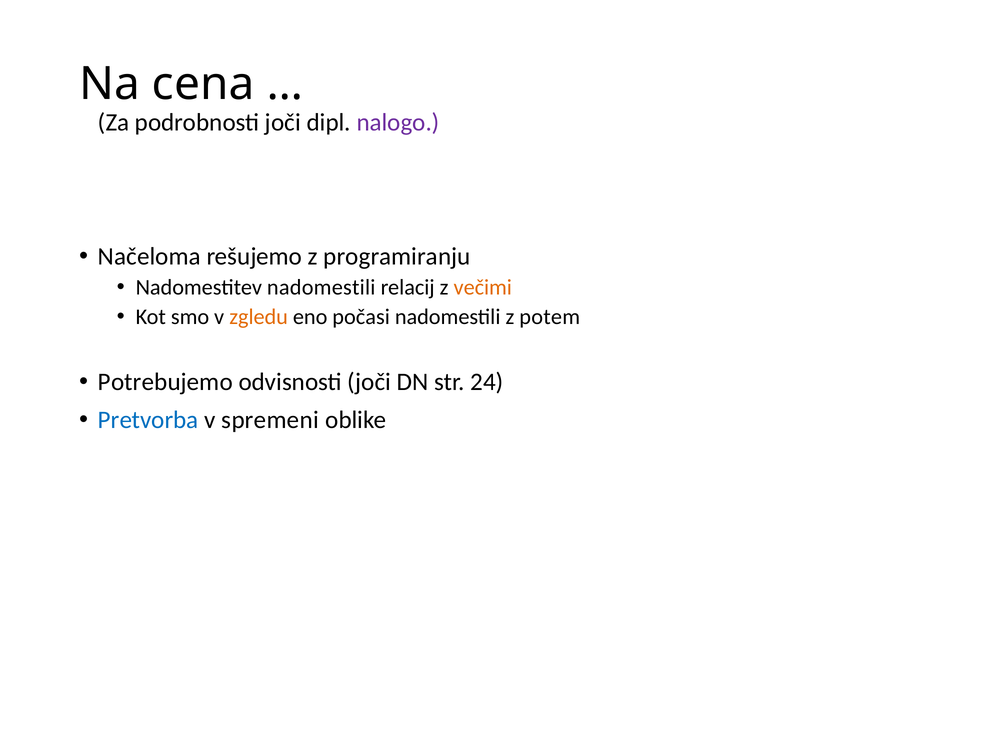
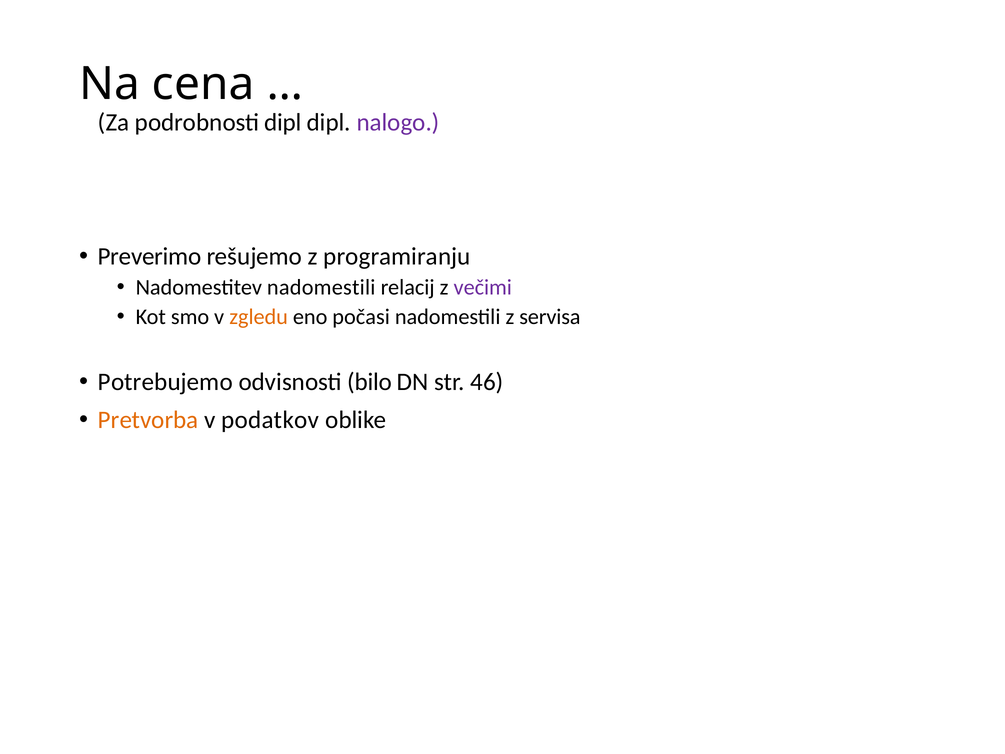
podrobnosti joči: joči -> dipl
Načeloma: Načeloma -> Preverimo
večimi colour: orange -> purple
potem: potem -> servisa
odvisnosti joči: joči -> bilo
24: 24 -> 46
Pretvorba colour: blue -> orange
spremeni: spremeni -> podatkov
